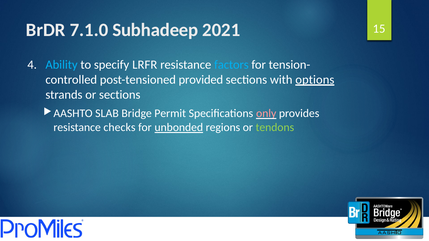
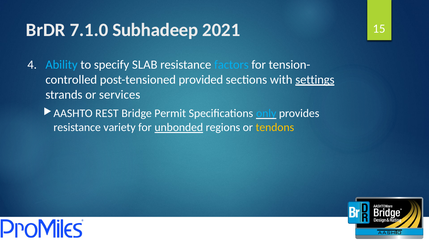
LRFR: LRFR -> SLAB
options: options -> settings
or sections: sections -> services
SLAB: SLAB -> REST
only colour: pink -> light blue
checks: checks -> variety
tendons colour: light green -> yellow
